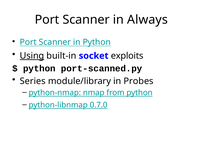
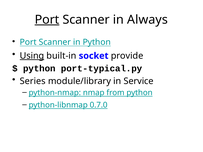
Port at (47, 20) underline: none -> present
exploits: exploits -> provide
port-scanned.py: port-scanned.py -> port-typical.py
Probes: Probes -> Service
